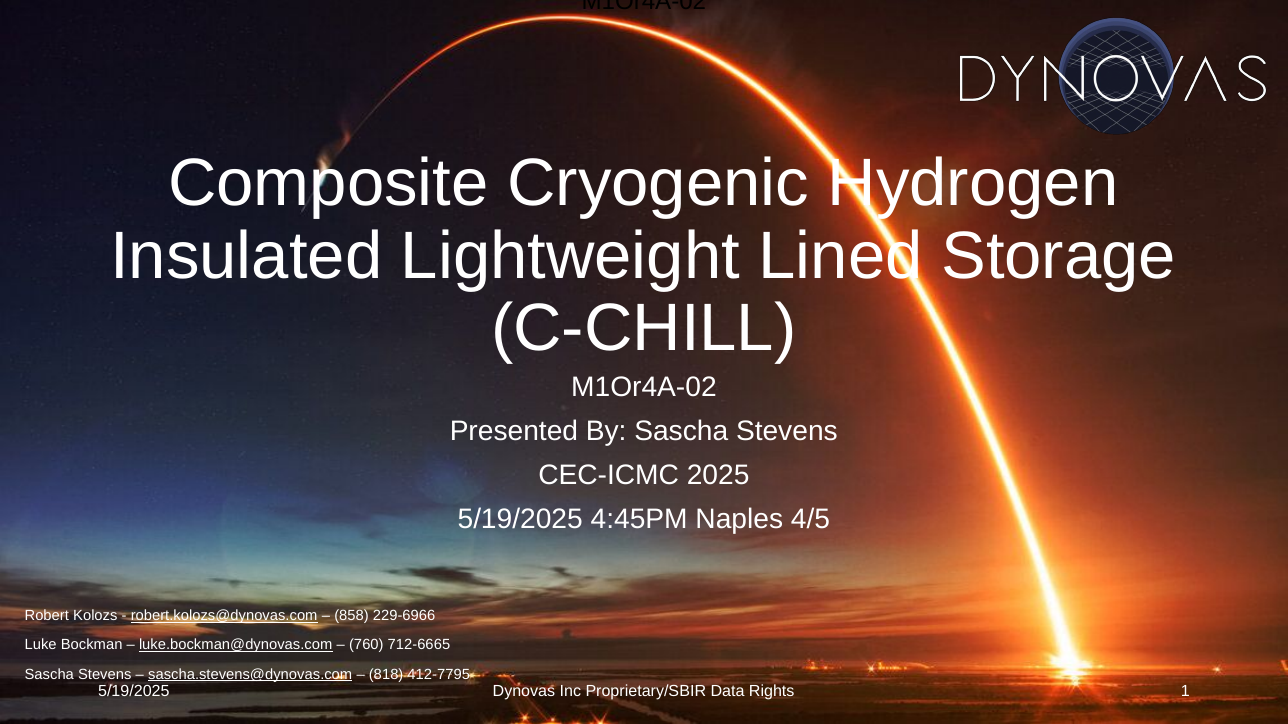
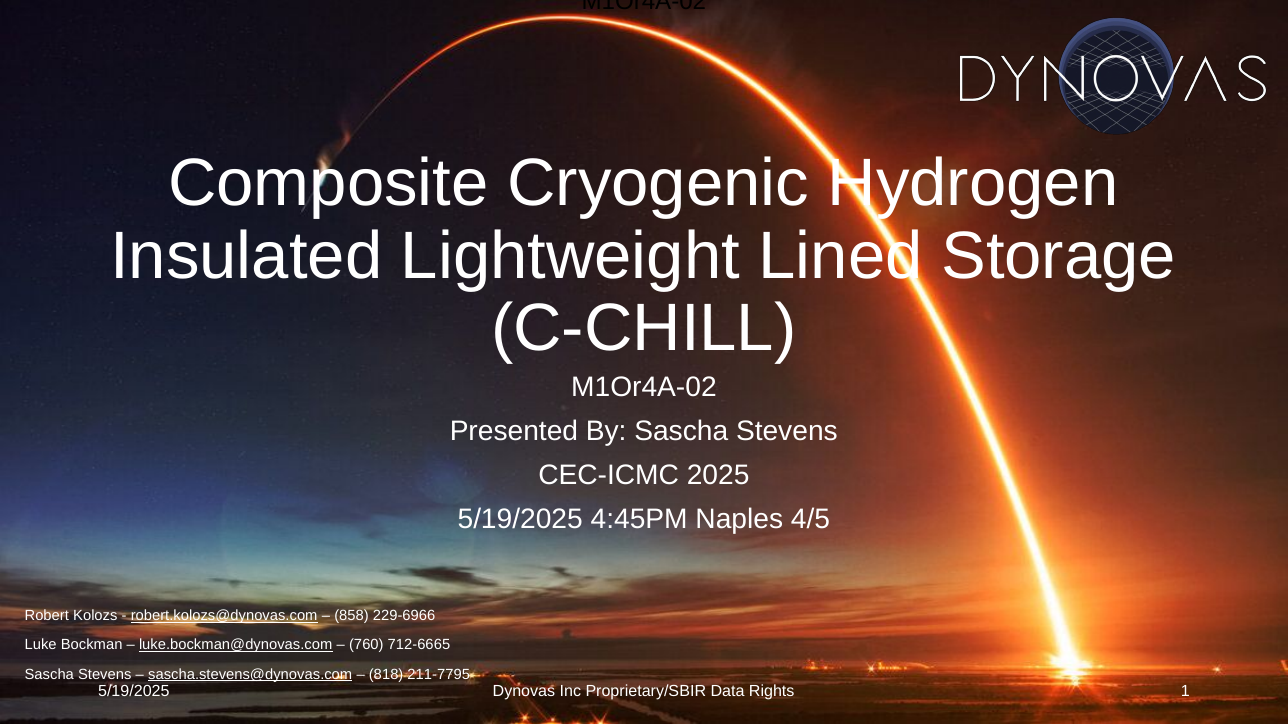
412-7795: 412-7795 -> 211-7795
